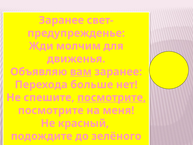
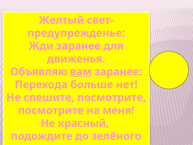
Заранее at (61, 20): Заранее -> Желтый
Жди молчим: молчим -> заранее
посмотрите at (112, 97) underline: present -> none
